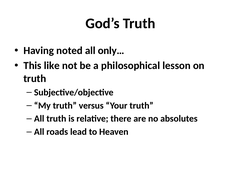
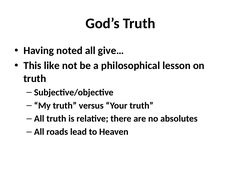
only…: only… -> give…
